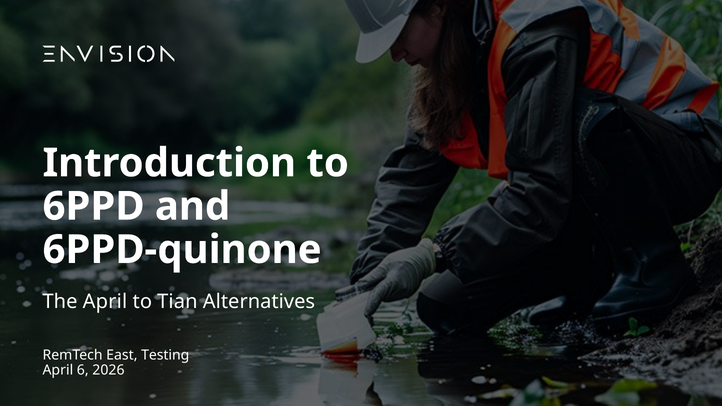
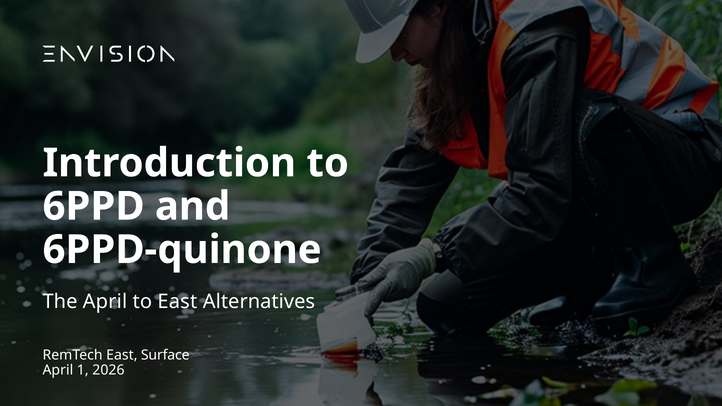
to Tian: Tian -> East
Testing: Testing -> Surface
6: 6 -> 1
